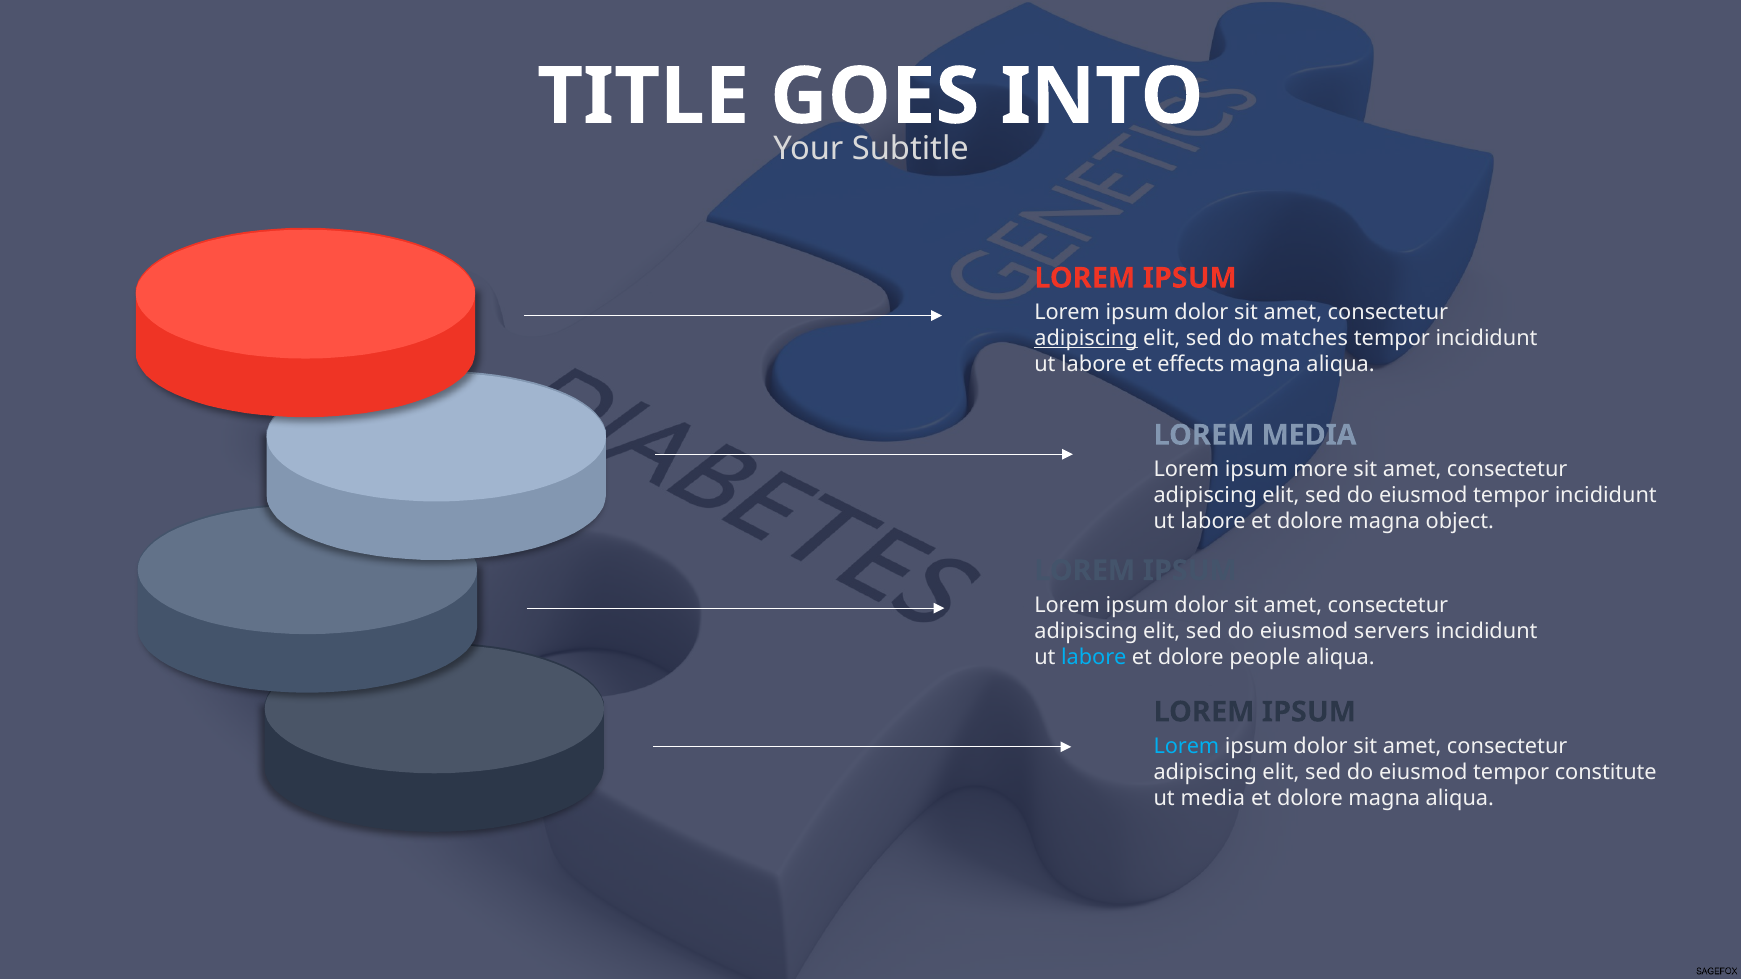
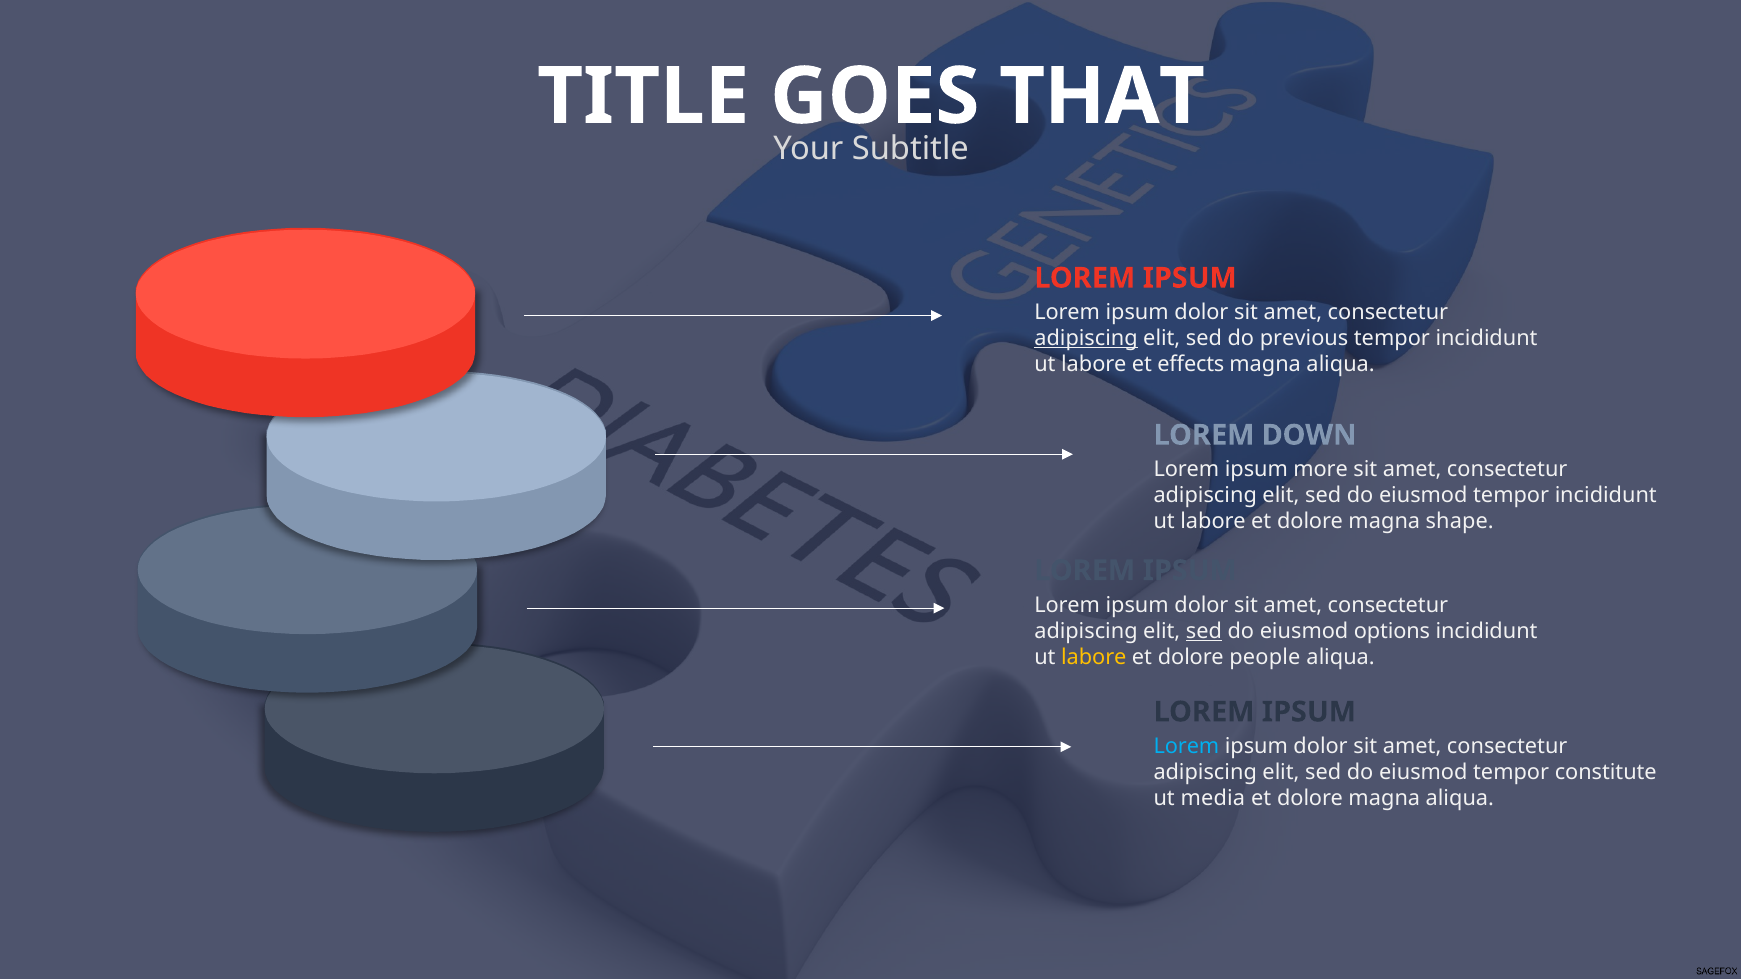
INTO: INTO -> THAT
matches: matches -> previous
LOREM MEDIA: MEDIA -> DOWN
object: object -> shape
sed at (1204, 631) underline: none -> present
servers: servers -> options
labore at (1094, 657) colour: light blue -> yellow
